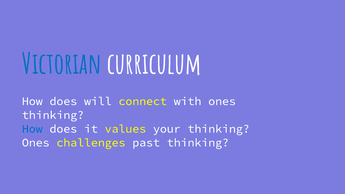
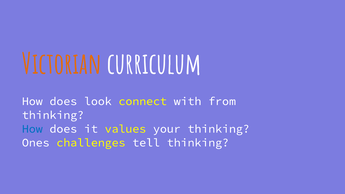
Victorian colour: blue -> orange
will: will -> look
with ones: ones -> from
past: past -> tell
